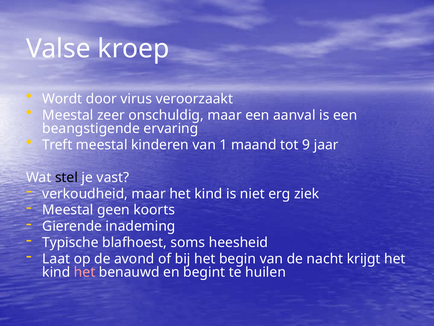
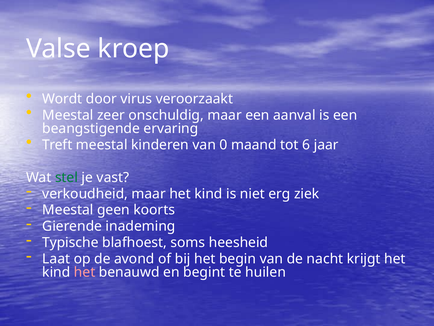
1: 1 -> 0
9: 9 -> 6
stel colour: black -> green
